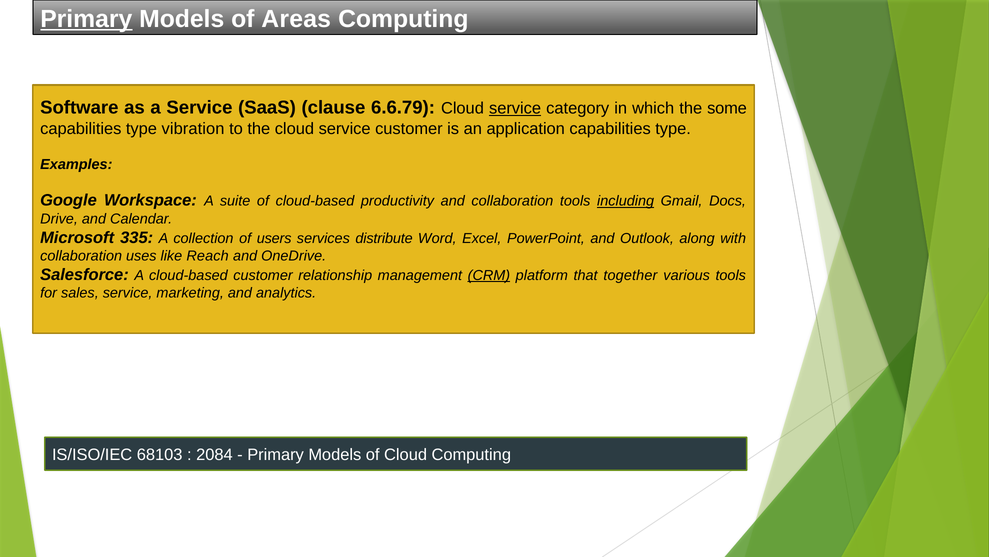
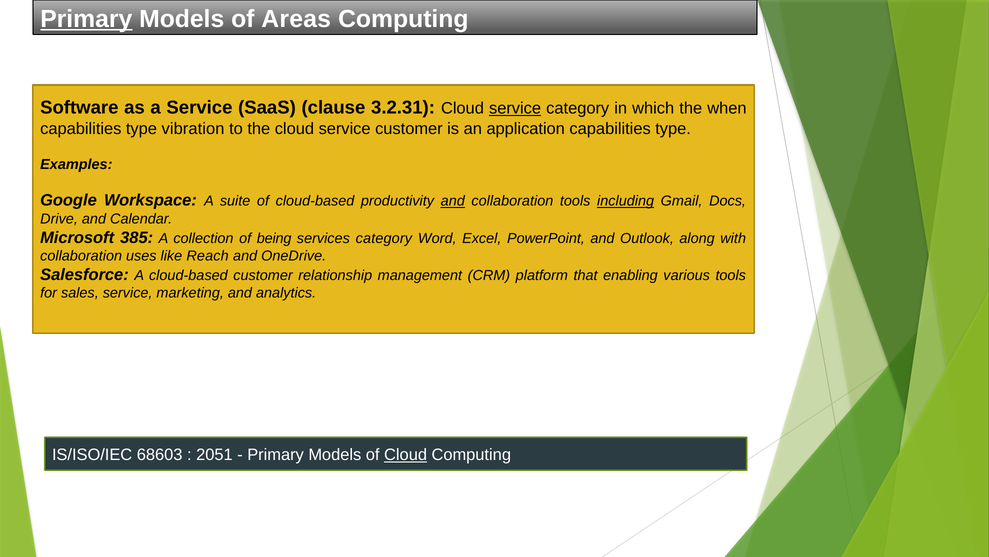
6.6.79: 6.6.79 -> 3.2.31
some: some -> when
and at (453, 201) underline: none -> present
335: 335 -> 385
users: users -> being
services distribute: distribute -> category
CRM underline: present -> none
together: together -> enabling
68103: 68103 -> 68603
2084: 2084 -> 2051
Cloud at (406, 454) underline: none -> present
